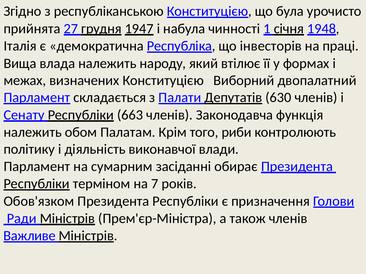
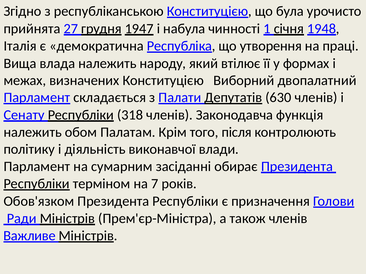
інвесторів: інвесторів -> утворення
663: 663 -> 318
риби: риби -> після
